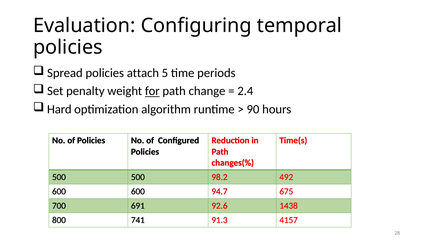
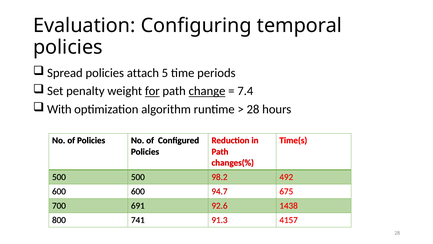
change underline: none -> present
2.4: 2.4 -> 7.4
Hard: Hard -> With
90 at (253, 109): 90 -> 28
